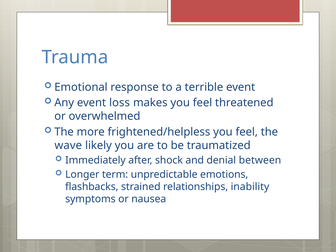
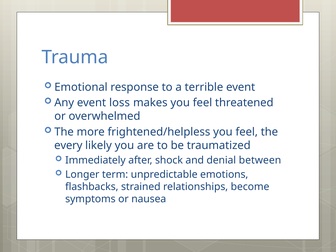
wave: wave -> every
inability: inability -> become
